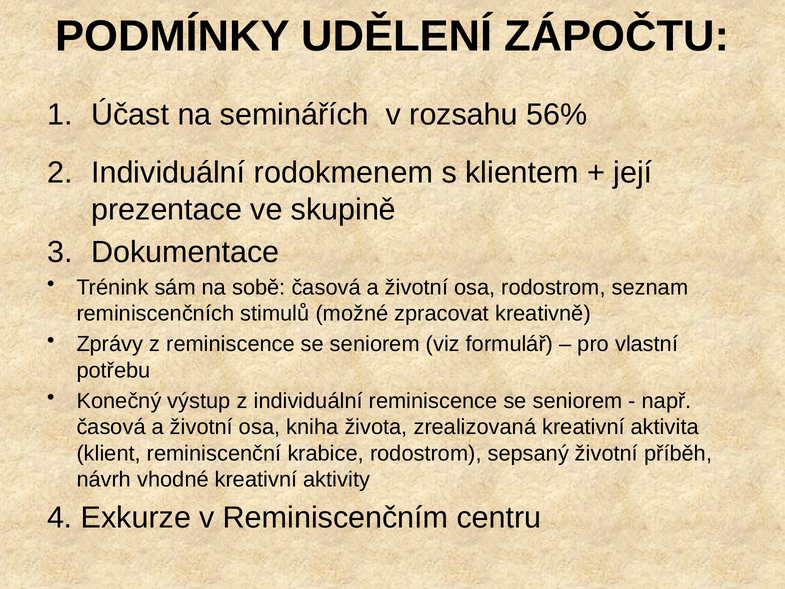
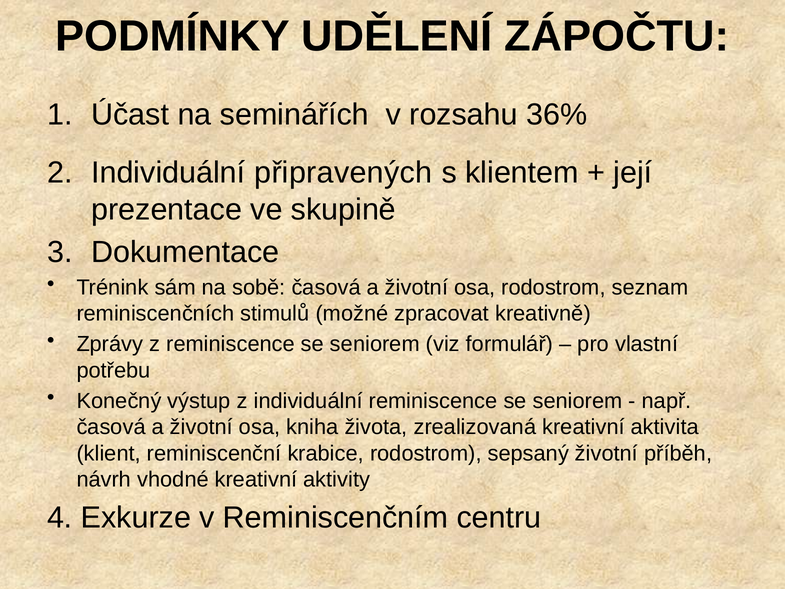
56%: 56% -> 36%
rodokmenem: rodokmenem -> připravených
